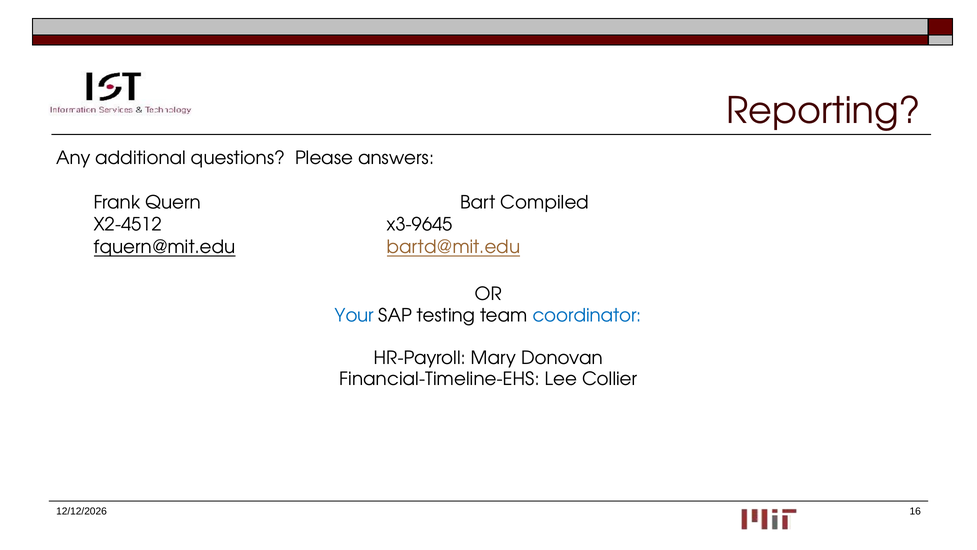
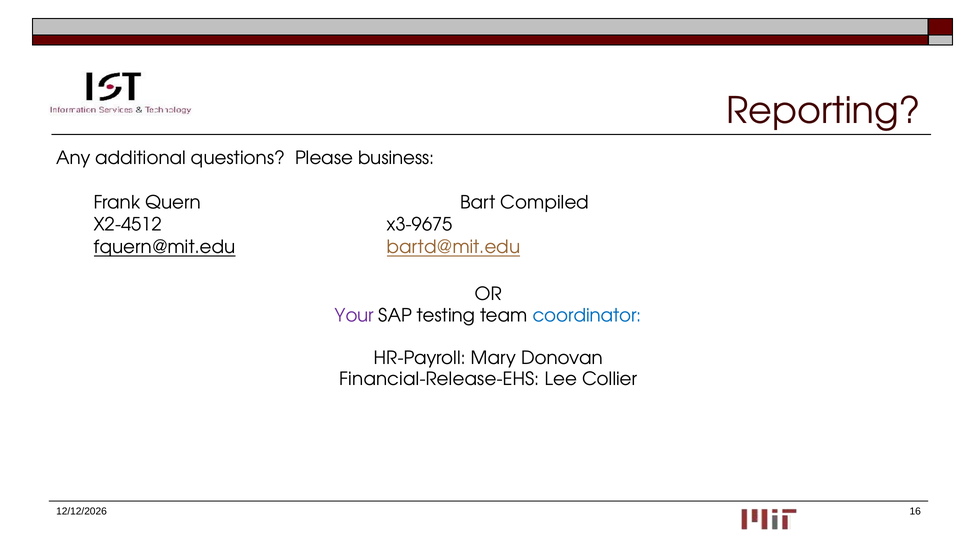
answers: answers -> business
x3-9645: x3-9645 -> x3-9675
Your colour: blue -> purple
Financial-Timeline-EHS: Financial-Timeline-EHS -> Financial-Release-EHS
